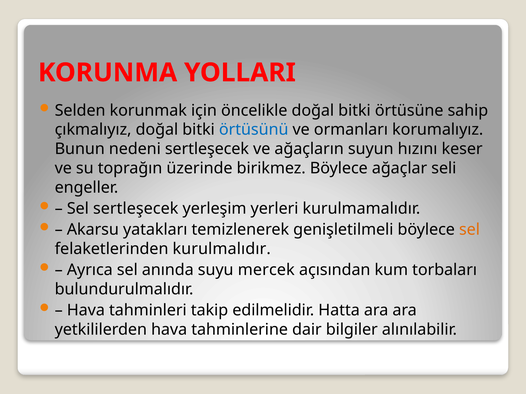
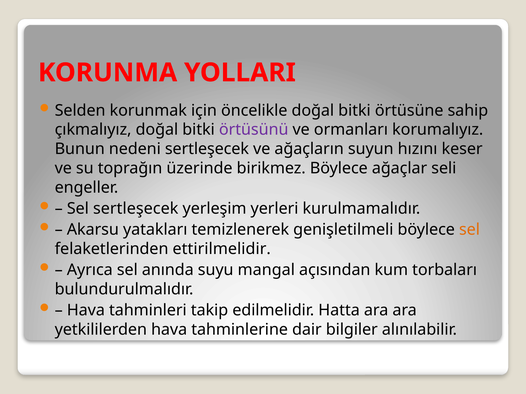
örtüsünü colour: blue -> purple
kurulmalıdır: kurulmalıdır -> ettirilmelidir
mercek: mercek -> mangal
